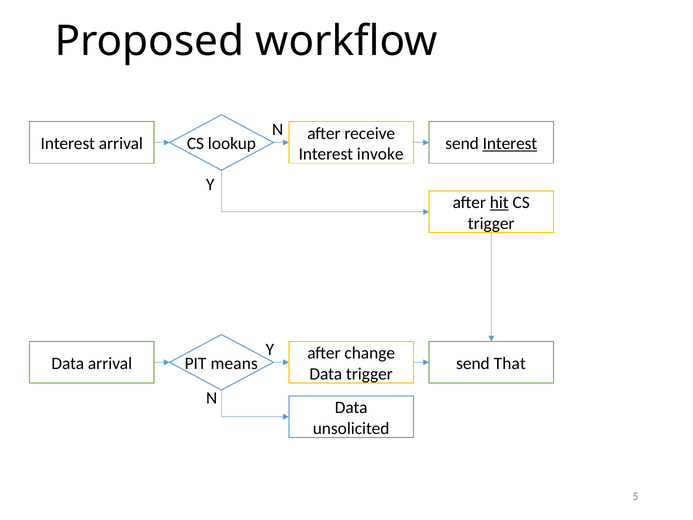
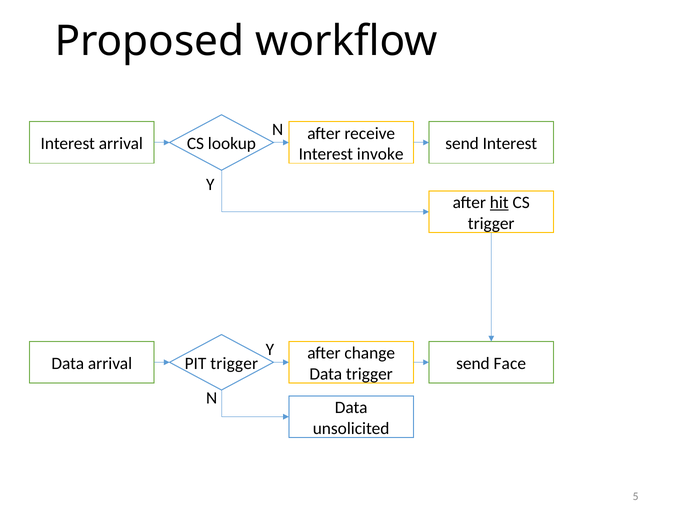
Interest at (510, 144) underline: present -> none
PIT means: means -> trigger
That: That -> Face
